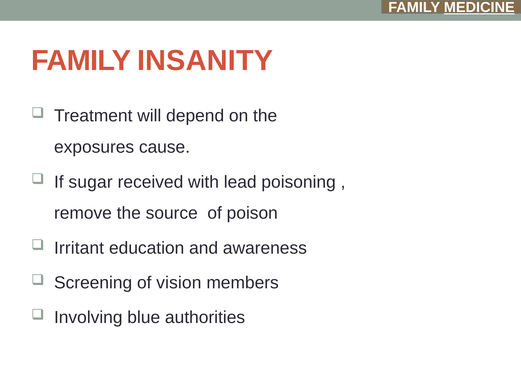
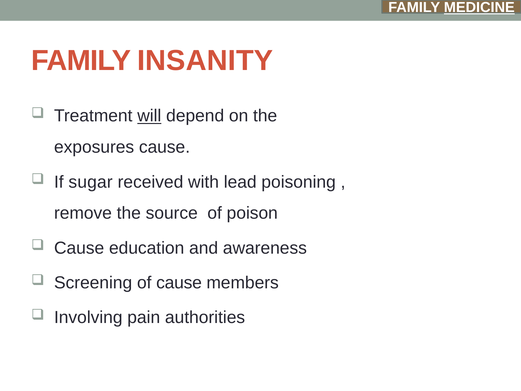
will underline: none -> present
Irritant at (79, 248): Irritant -> Cause
of vision: vision -> cause
blue: blue -> pain
